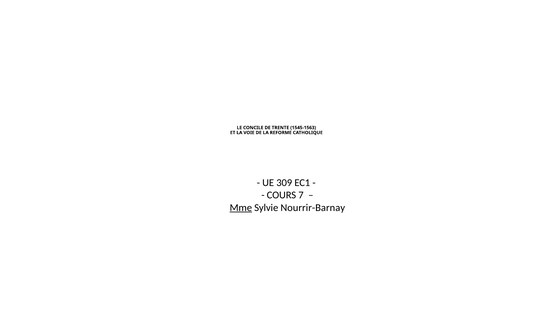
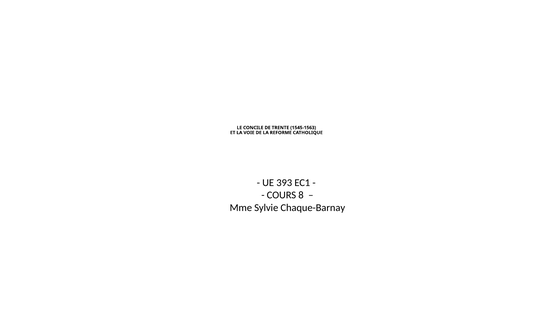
309: 309 -> 393
7: 7 -> 8
Mme underline: present -> none
Nourrir-Barnay: Nourrir-Barnay -> Chaque-Barnay
